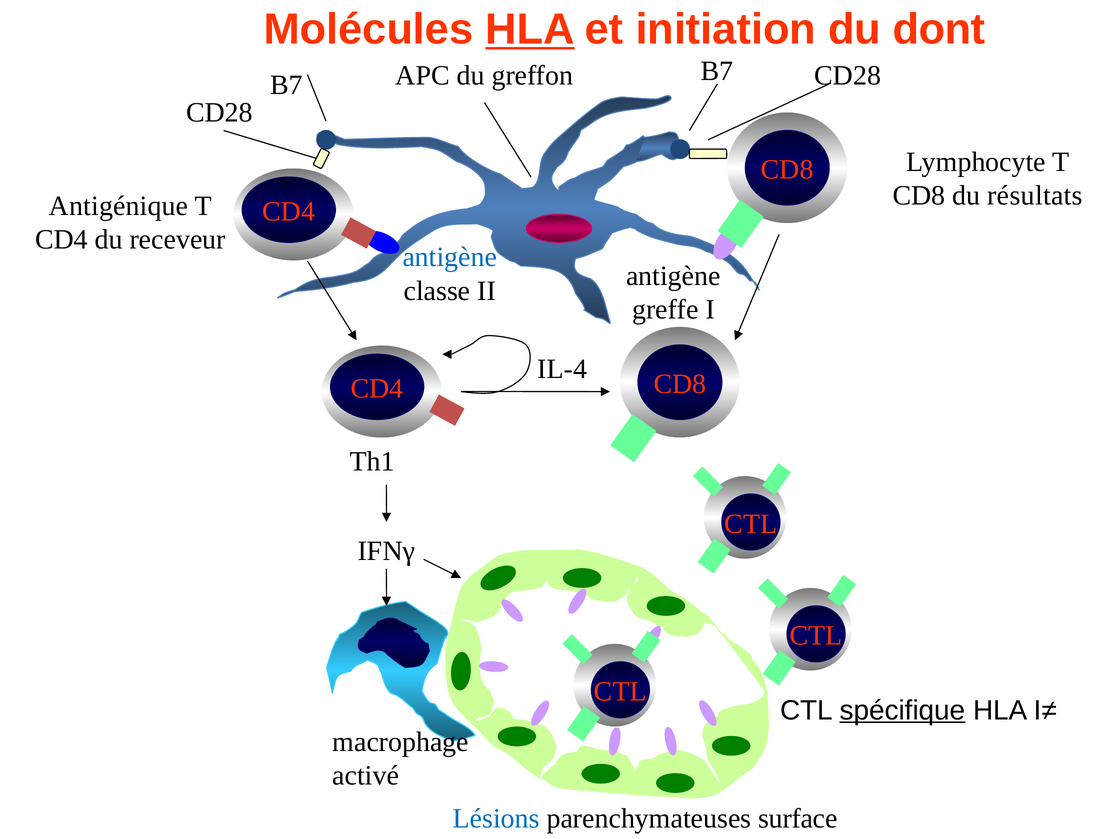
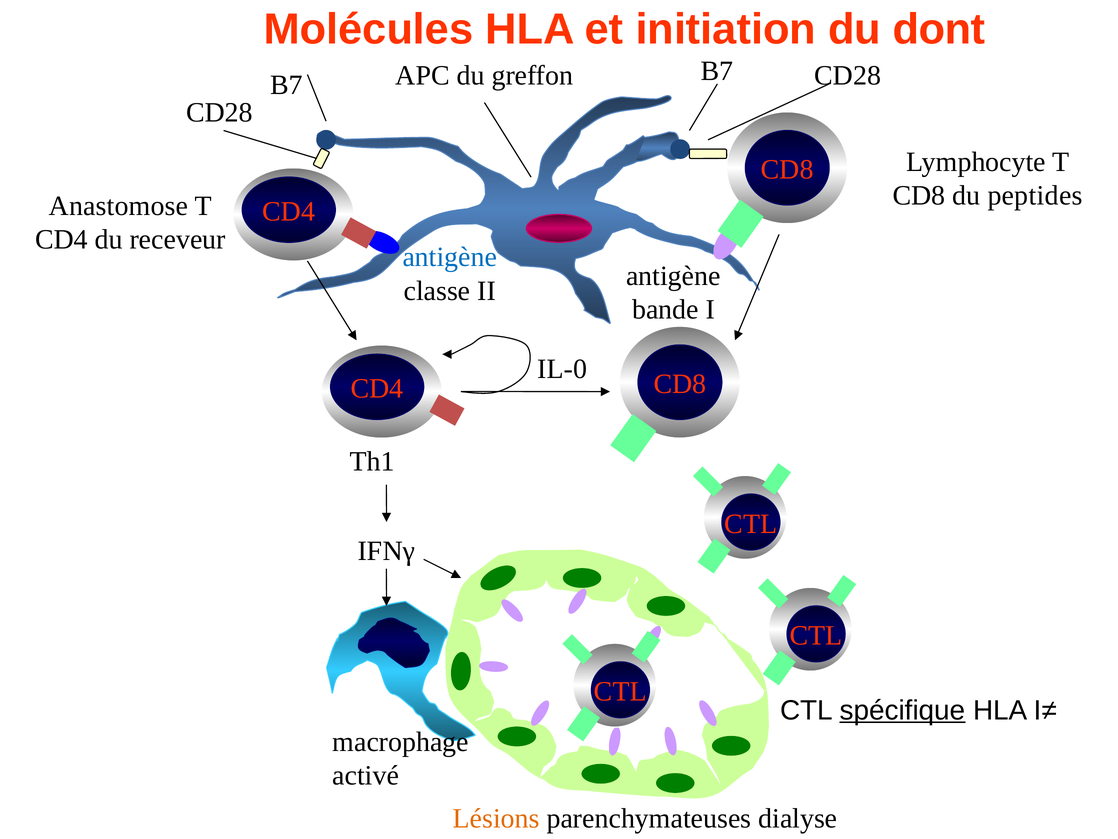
HLA at (530, 29) underline: present -> none
résultats: résultats -> peptides
Antigénique: Antigénique -> Anastomose
greffe: greffe -> bande
IL-4: IL-4 -> IL-0
Lésions colour: blue -> orange
surface: surface -> dialyse
